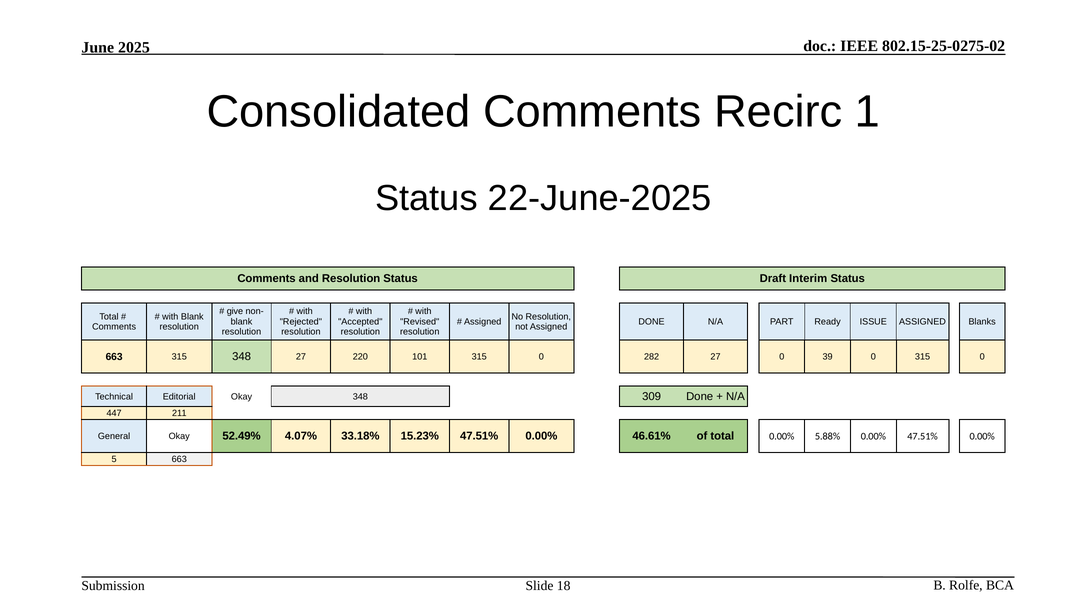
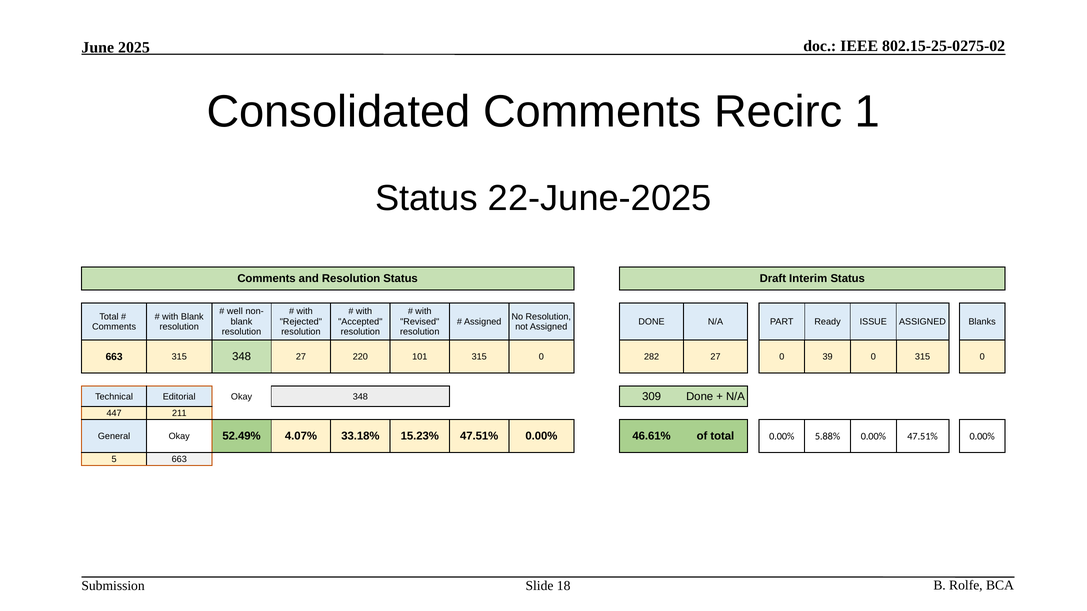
give: give -> well
